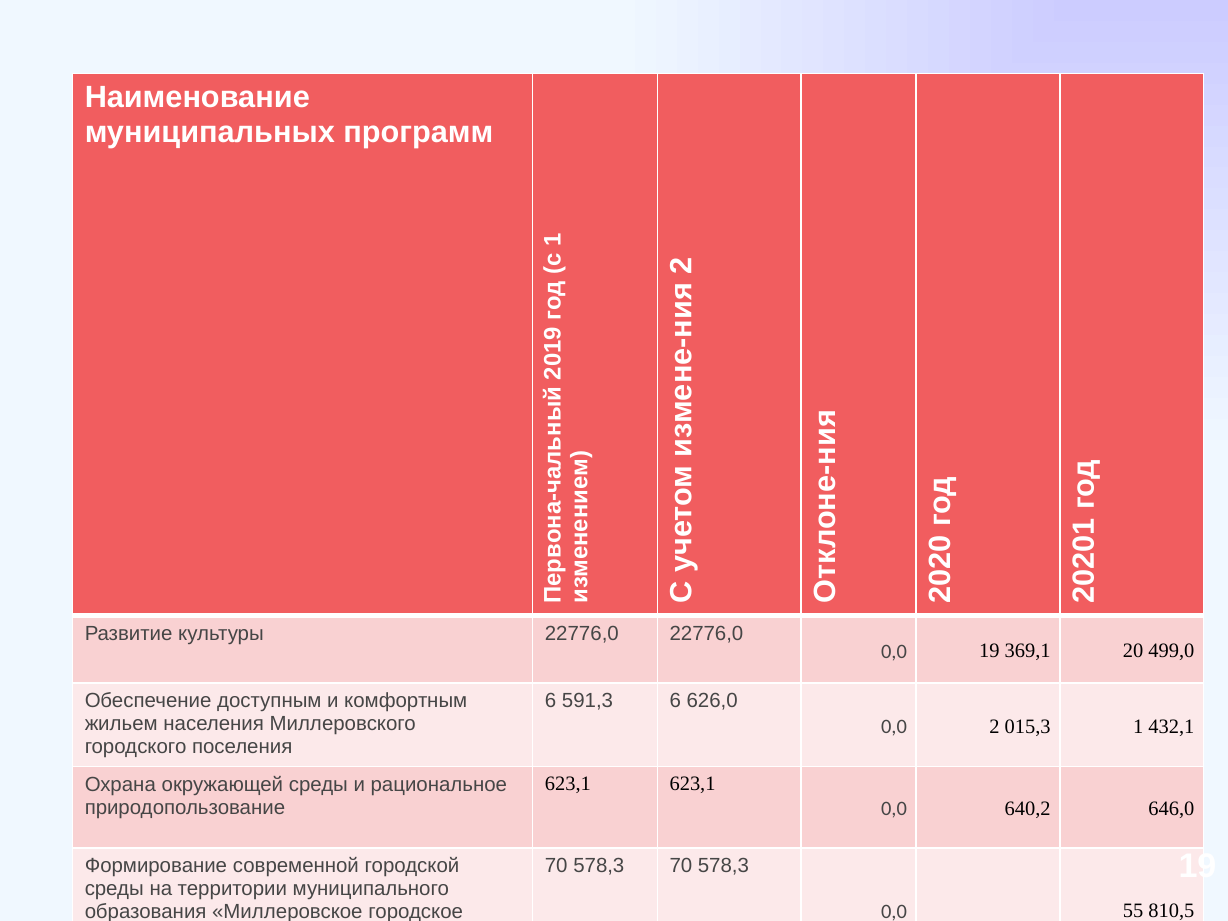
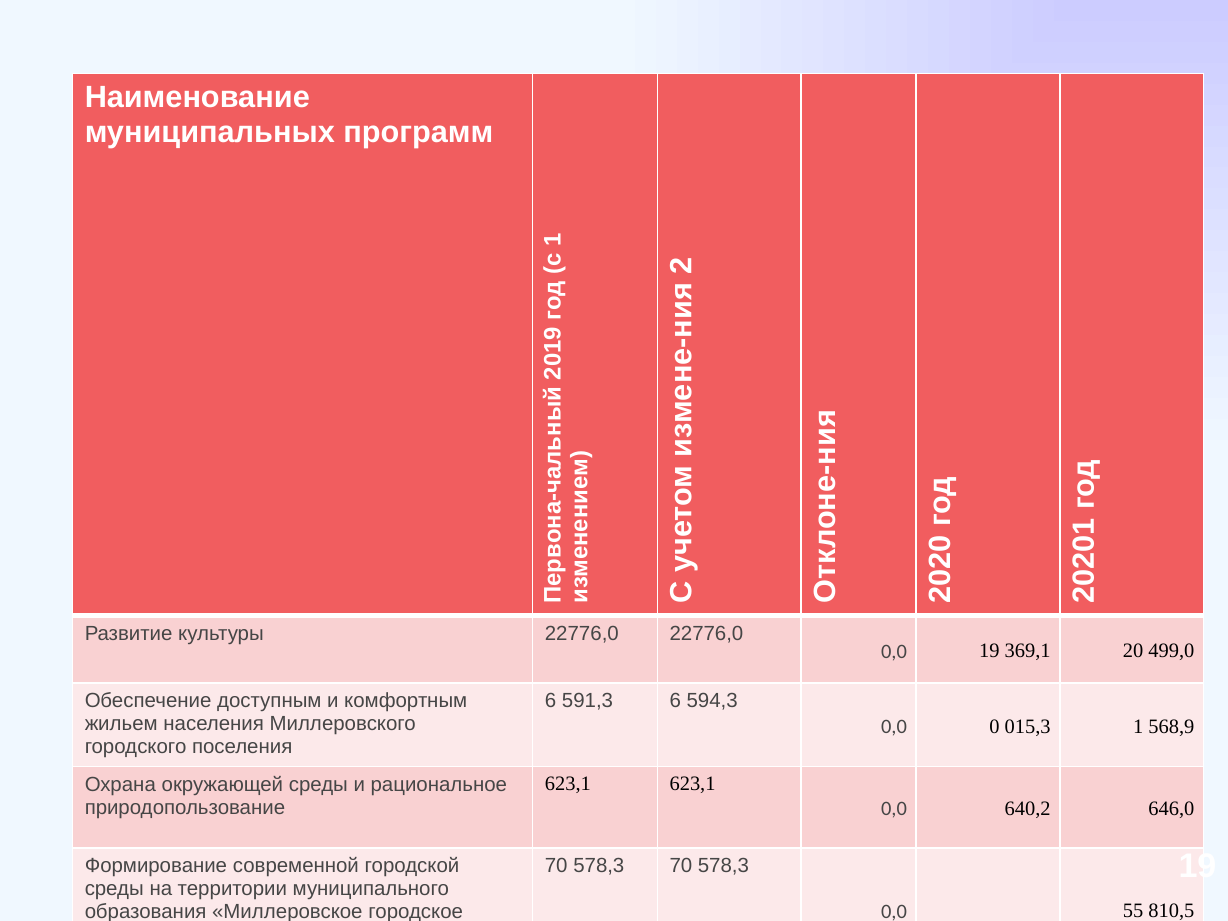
626,0: 626,0 -> 594,3
0,0 2: 2 -> 0
432,1: 432,1 -> 568,9
